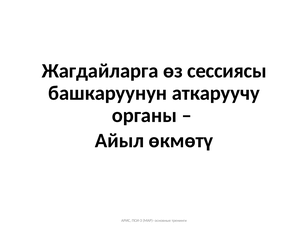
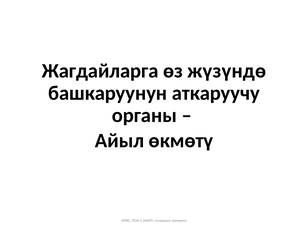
сессиясы: сессиясы -> жүзүндө
